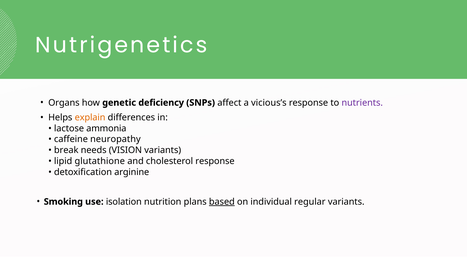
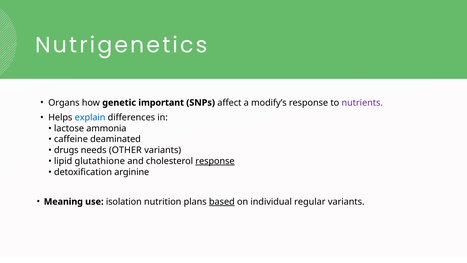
deficiency: deficiency -> important
vicious’s: vicious’s -> modify’s
explain colour: orange -> blue
neuropathy: neuropathy -> deaminated
break: break -> drugs
VISION: VISION -> OTHER
response at (215, 161) underline: none -> present
Smoking: Smoking -> Meaning
